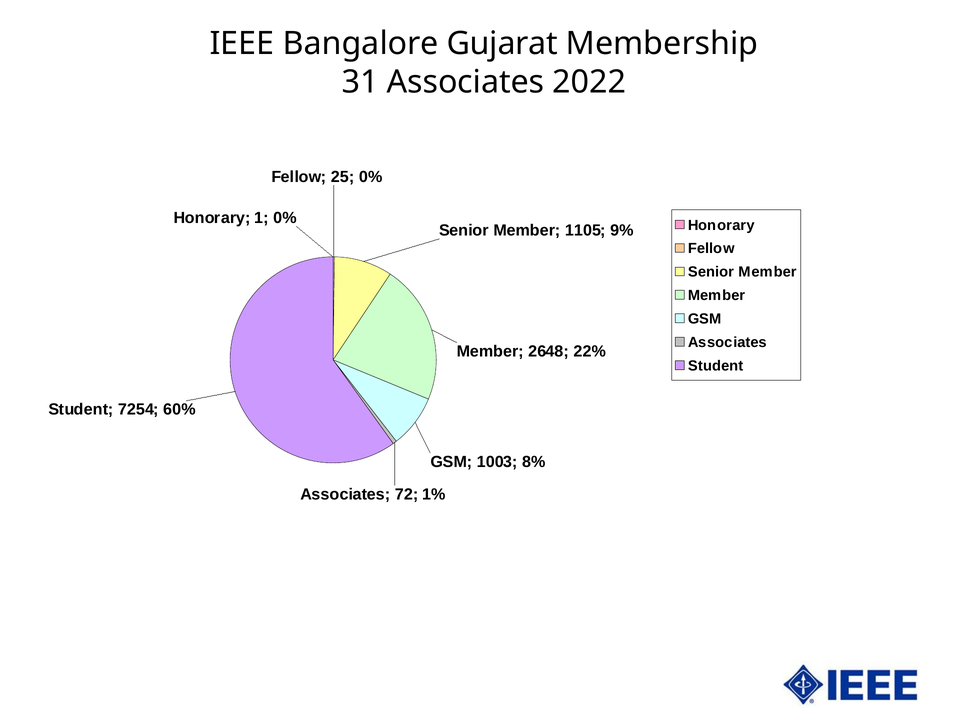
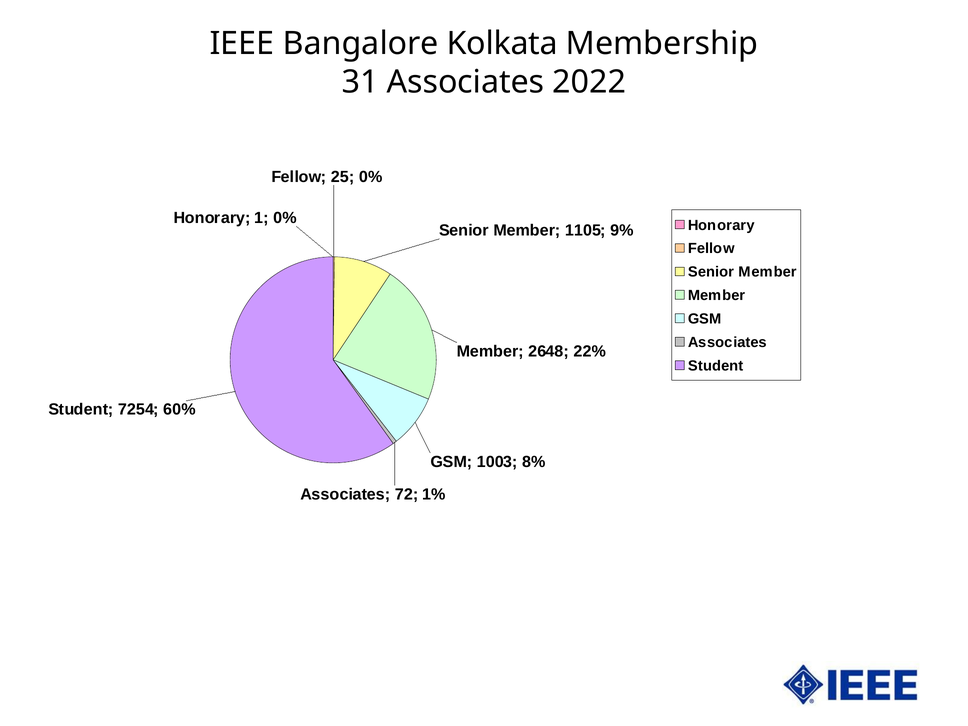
Gujarat: Gujarat -> Kolkata
